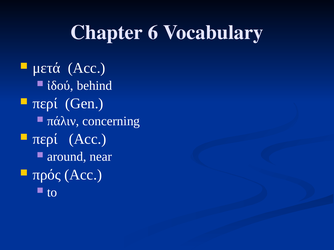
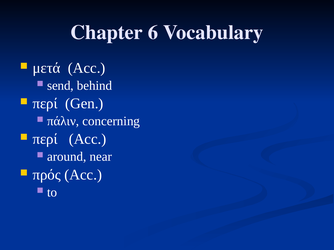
ἰδού: ἰδού -> send
